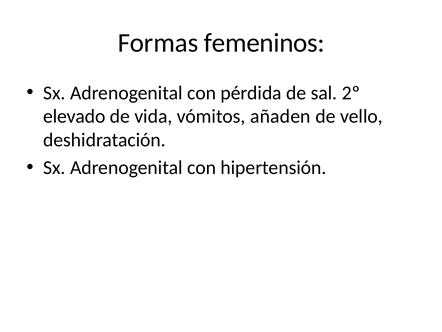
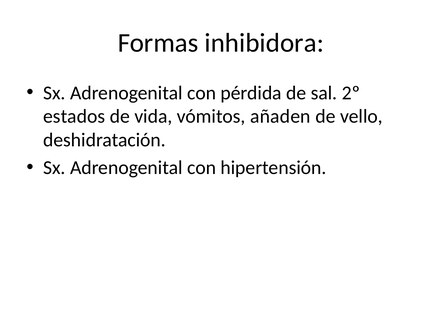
femeninos: femeninos -> inhibidora
elevado: elevado -> estados
